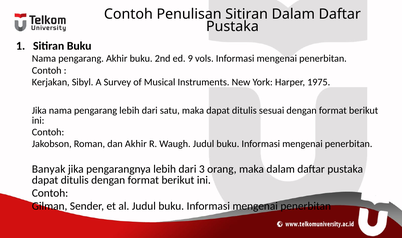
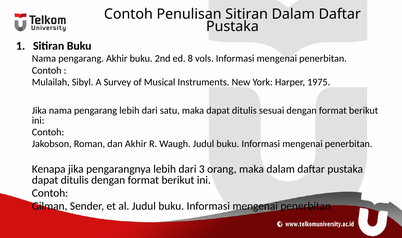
9: 9 -> 8
Kerjakan: Kerjakan -> Mulailah
Banyak: Banyak -> Kenapa
